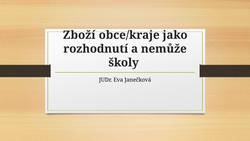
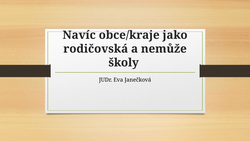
Zboží: Zboží -> Navíc
rozhodnutí: rozhodnutí -> rodičovská
